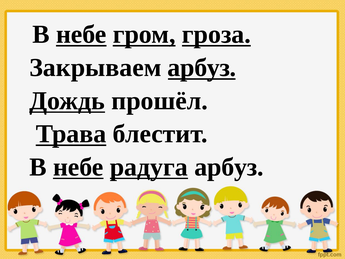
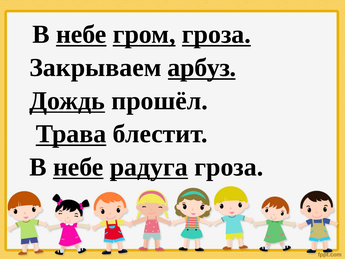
радуга арбуз: арбуз -> гроза
